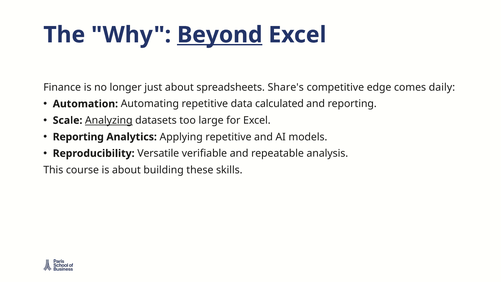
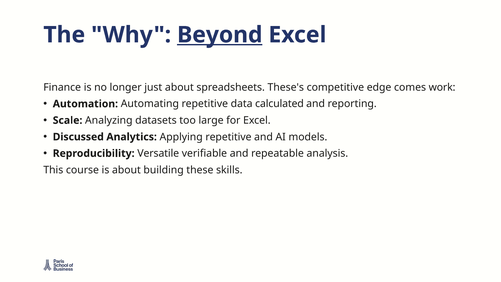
Share's: Share's -> These's
daily: daily -> work
Analyzing underline: present -> none
Reporting at (78, 137): Reporting -> Discussed
